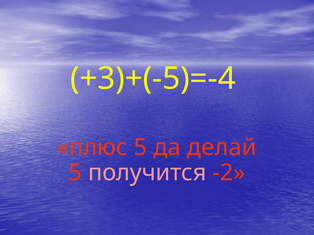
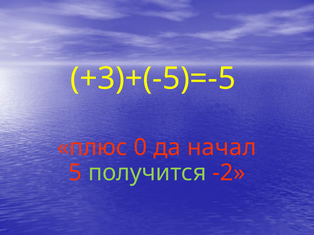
+3)+(-5)=-4: +3)+(-5)=-4 -> +3)+(-5)=-5
плюс 5: 5 -> 0
делай: делай -> начал
получится colour: pink -> light green
